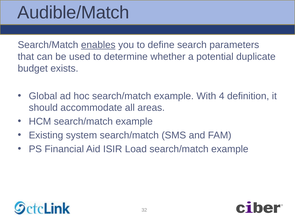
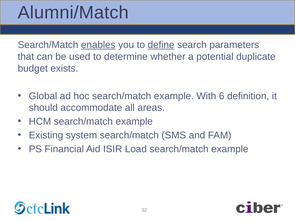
Audible/Match: Audible/Match -> Alumni/Match
define underline: none -> present
4: 4 -> 6
